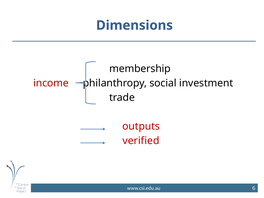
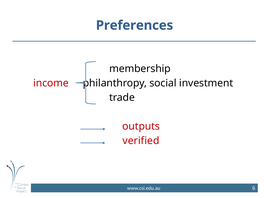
Dimensions: Dimensions -> Preferences
